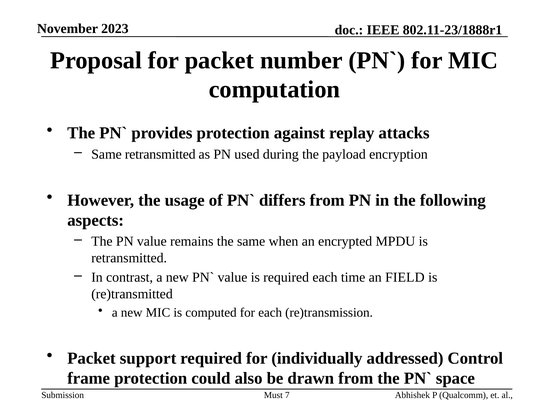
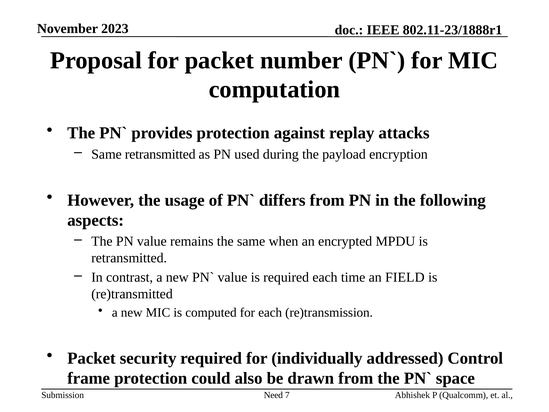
support: support -> security
Must: Must -> Need
